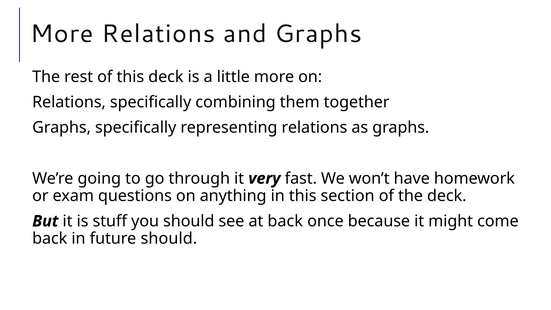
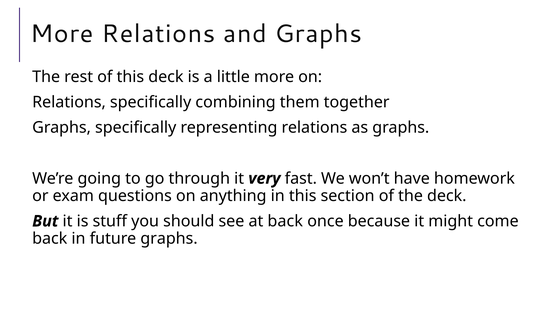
future should: should -> graphs
